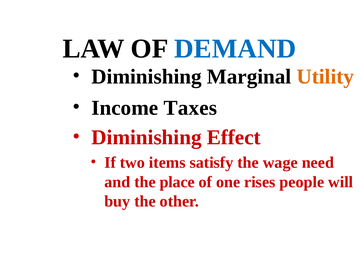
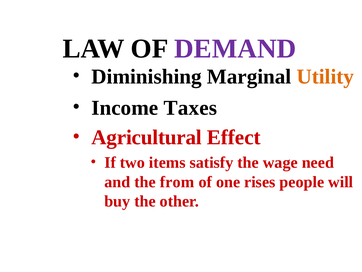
DEMAND colour: blue -> purple
Diminishing at (147, 137): Diminishing -> Agricultural
place: place -> from
